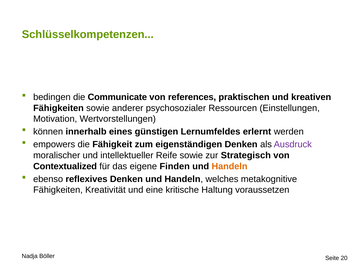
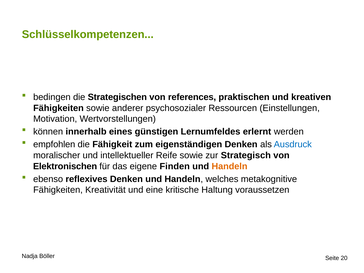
Communicate: Communicate -> Strategischen
empowers: empowers -> empfohlen
Ausdruck colour: purple -> blue
Contextualized: Contextualized -> Elektronischen
